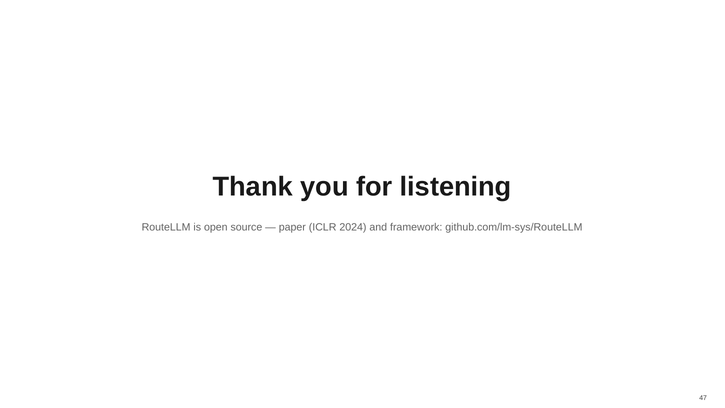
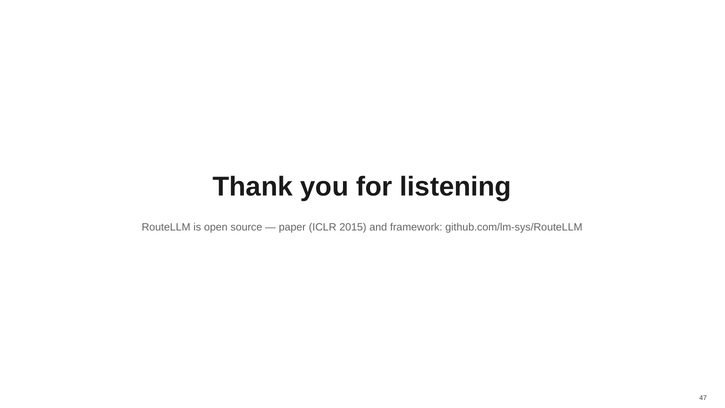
2024: 2024 -> 2015
